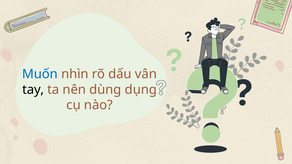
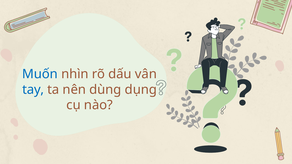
tay colour: black -> blue
